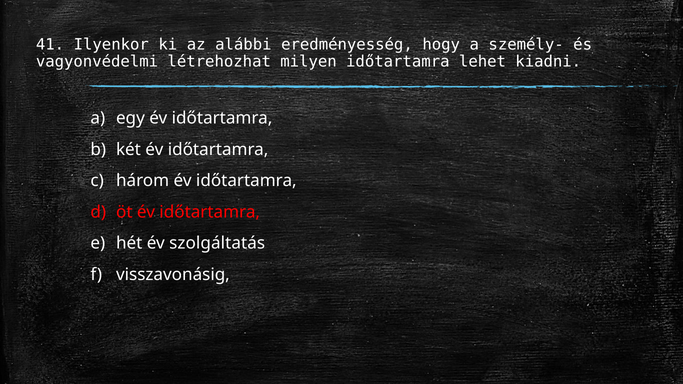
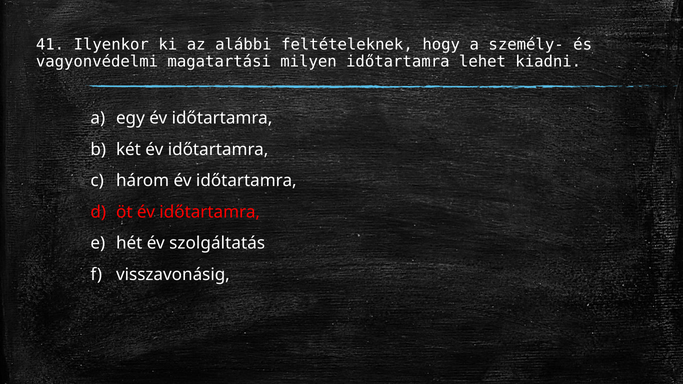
eredményesség: eredményesség -> feltételeknek
létrehozhat: létrehozhat -> magatartási
